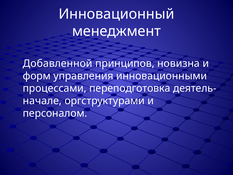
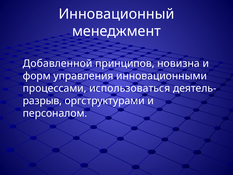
переподготовка: переподготовка -> использоваться
начале: начале -> разрыв
